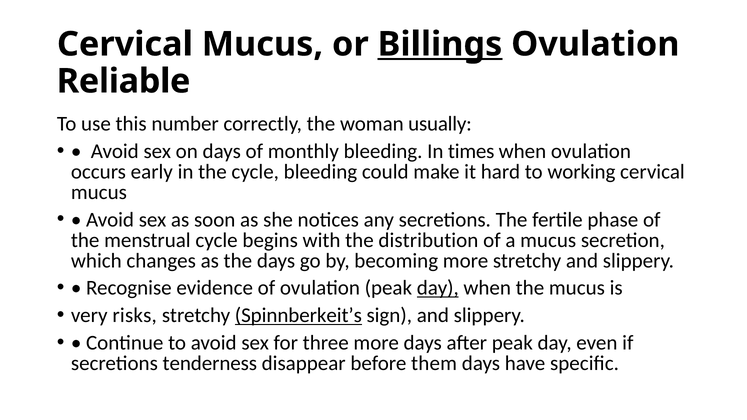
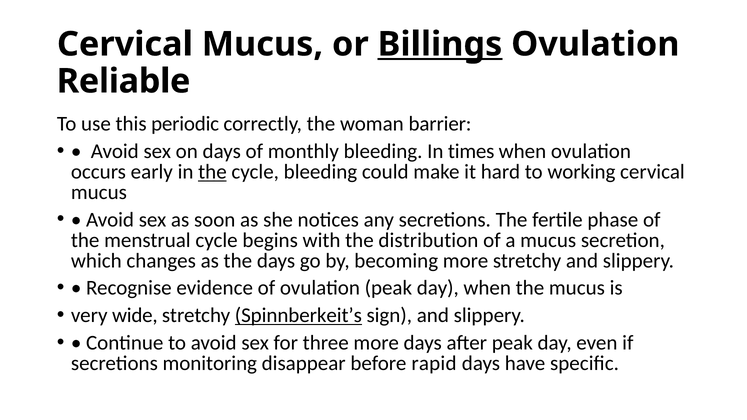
number: number -> periodic
usually: usually -> barrier
the at (212, 172) underline: none -> present
day at (438, 288) underline: present -> none
risks: risks -> wide
tenderness: tenderness -> monitoring
them: them -> rapid
